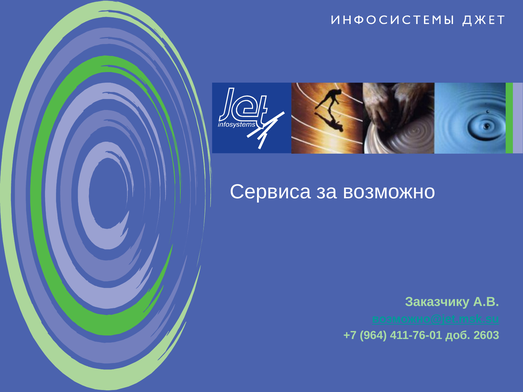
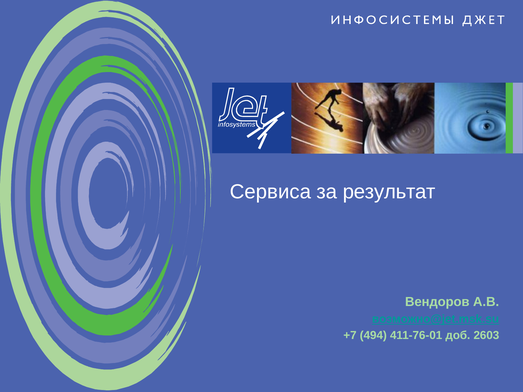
возможно: возможно -> результат
Заказчику: Заказчику -> Вендоров
964: 964 -> 494
